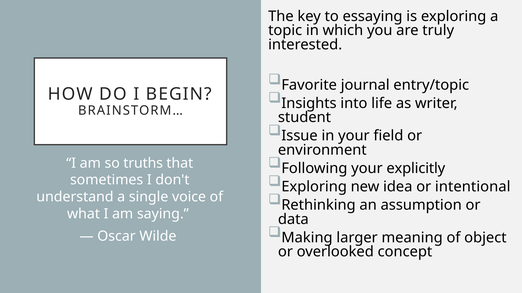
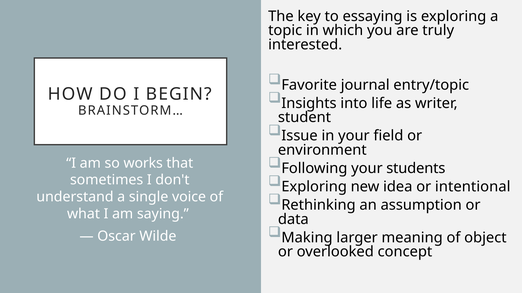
explicitly: explicitly -> students
truths: truths -> works
